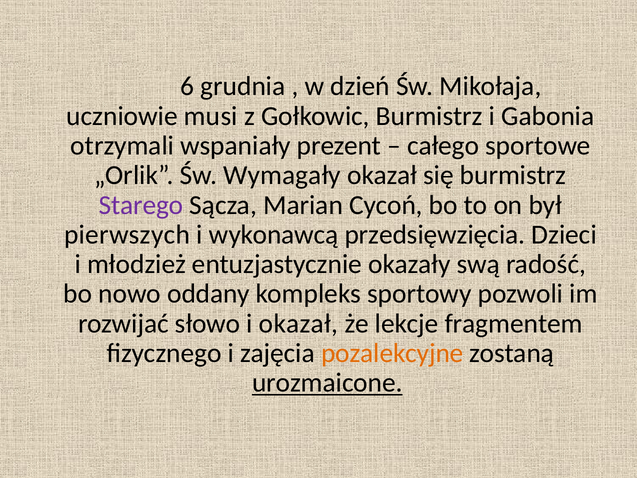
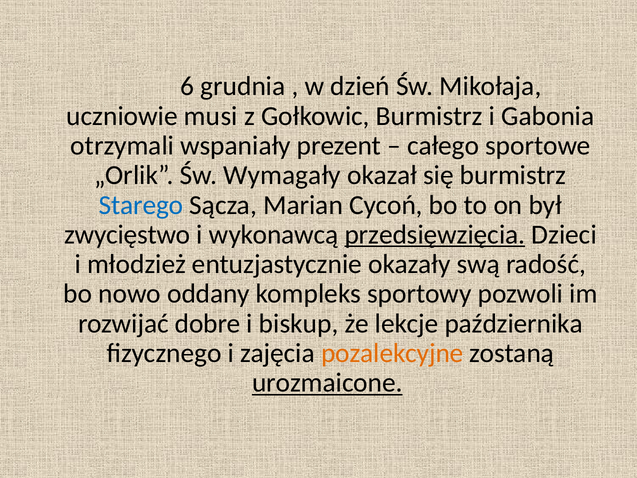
Starego colour: purple -> blue
pierwszych: pierwszych -> zwycięstwo
przedsięwzięcia underline: none -> present
słowo: słowo -> dobre
i okazał: okazał -> biskup
fragmentem: fragmentem -> października
